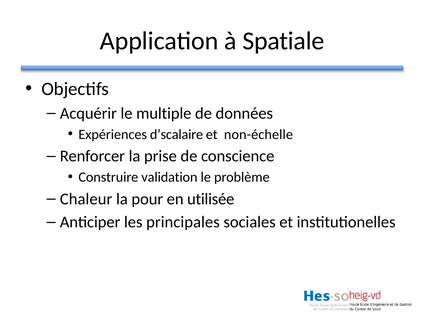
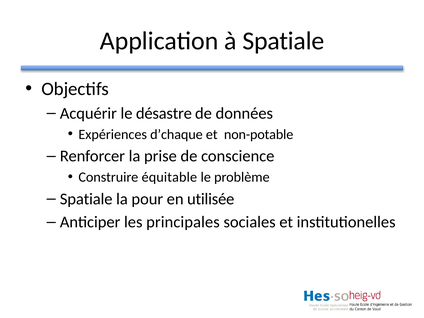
multiple: multiple -> désastre
d’scalaire: d’scalaire -> d’chaque
non-échelle: non-échelle -> non-potable
validation: validation -> équitable
Chaleur at (86, 199): Chaleur -> Spatiale
